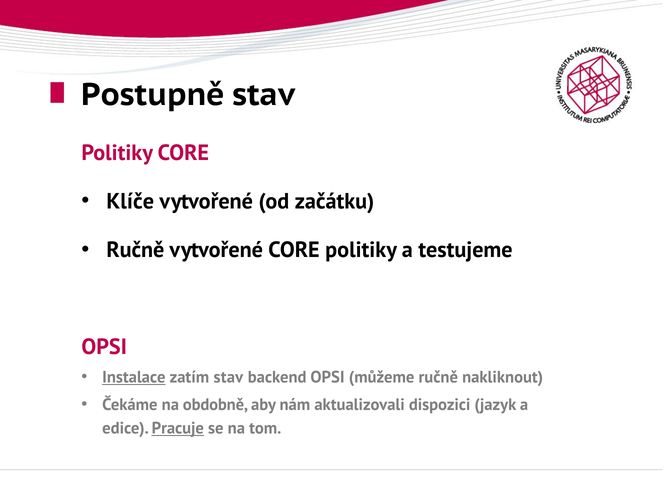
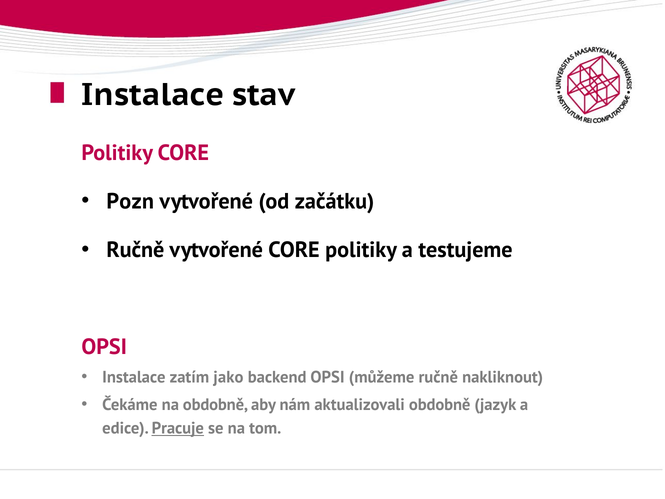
Postupně at (153, 95): Postupně -> Instalace
Klíče: Klíče -> Pozn
Instalace at (134, 377) underline: present -> none
zatím stav: stav -> jako
aktualizovali dispozici: dispozici -> obdobně
